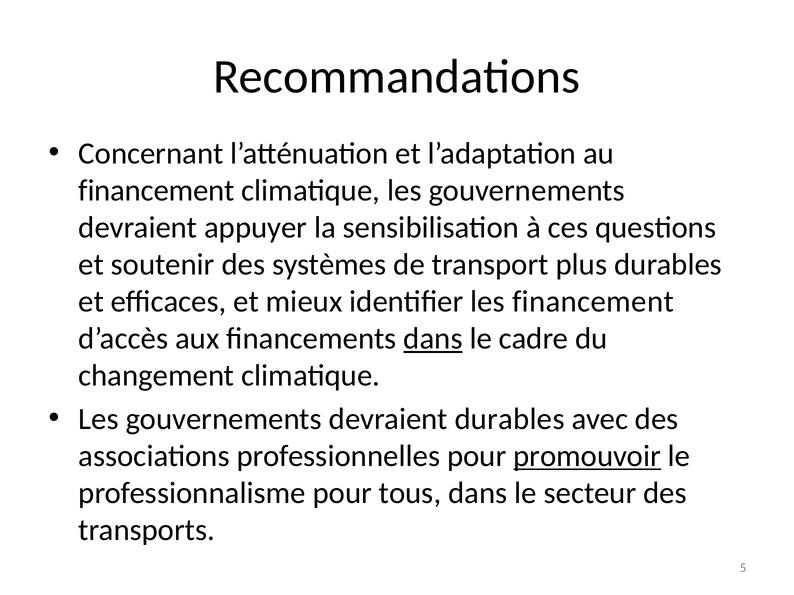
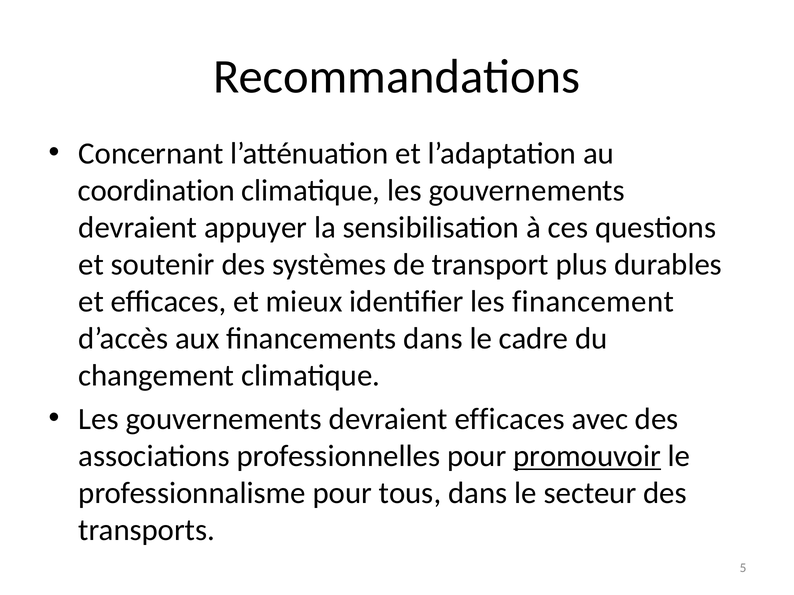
financement at (156, 191): financement -> coordination
dans at (433, 339) underline: present -> none
devraient durables: durables -> efficaces
